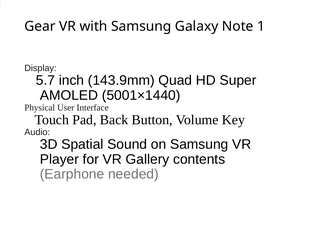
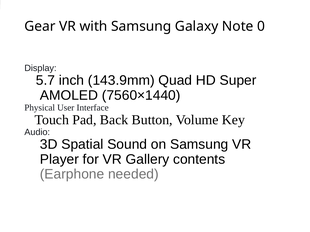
1: 1 -> 0
5001×1440: 5001×1440 -> 7560×1440
